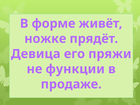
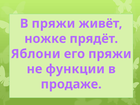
В форме: форме -> пряжи
Девица: Девица -> Яблони
